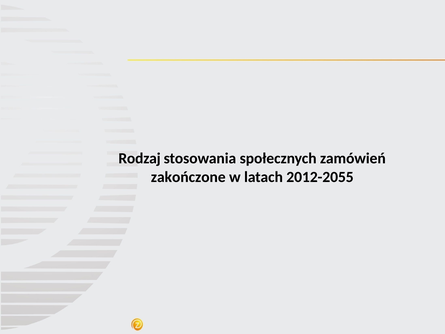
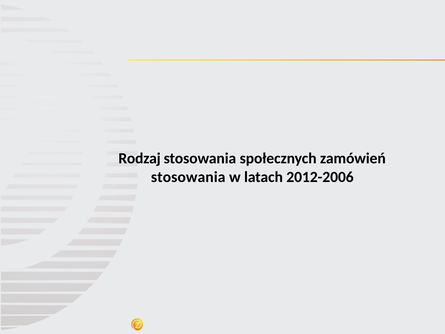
zakończone at (188, 177): zakończone -> stosowania
2012-2055: 2012-2055 -> 2012-2006
